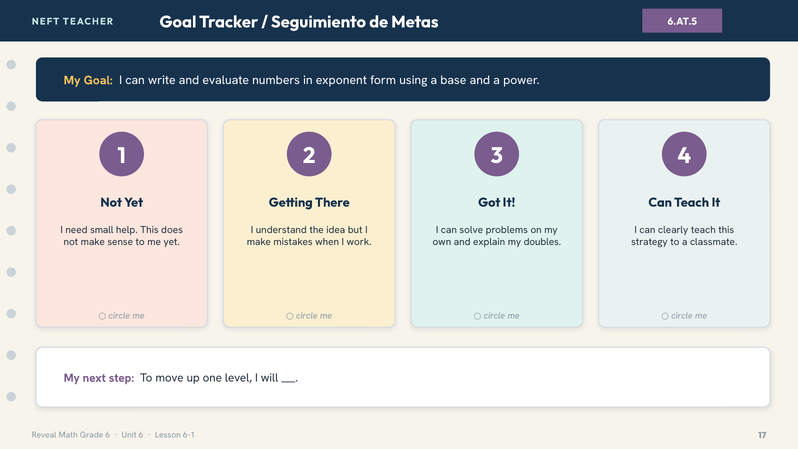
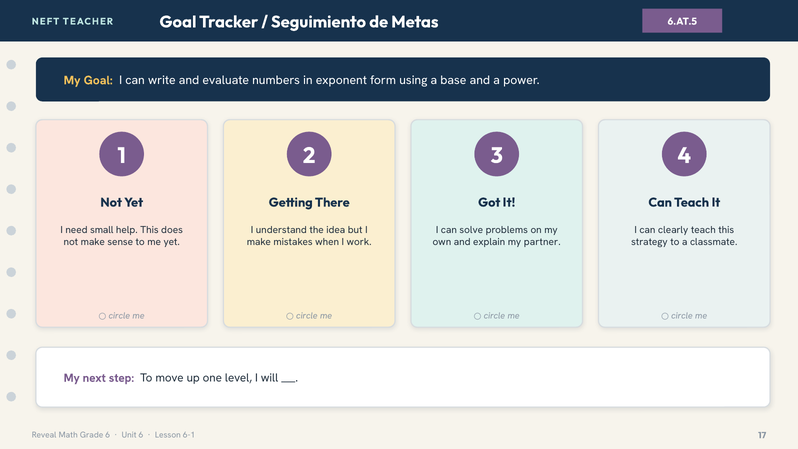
doubles: doubles -> partner
